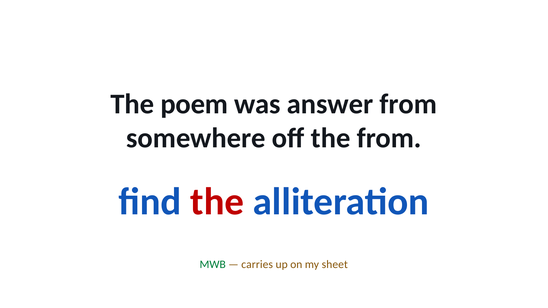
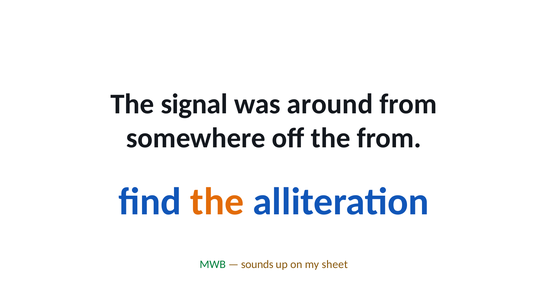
poem: poem -> signal
answer: answer -> around
the at (217, 202) colour: red -> orange
carries: carries -> sounds
